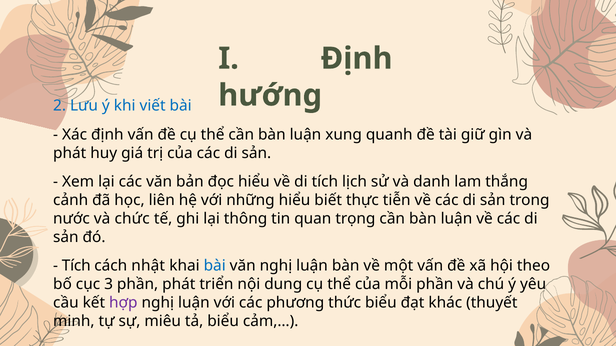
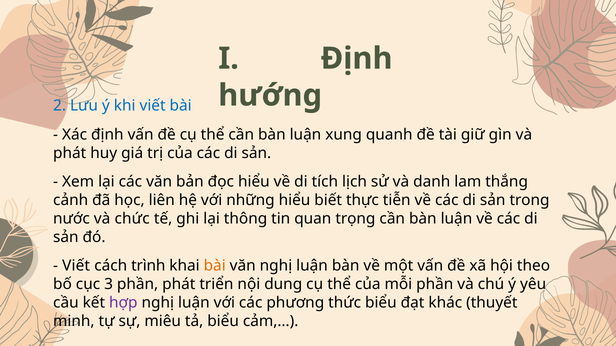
Tích at (76, 266): Tích -> Viết
nhật: nhật -> trình
bài at (215, 266) colour: blue -> orange
